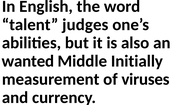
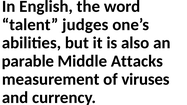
wanted: wanted -> parable
Initially: Initially -> Attacks
